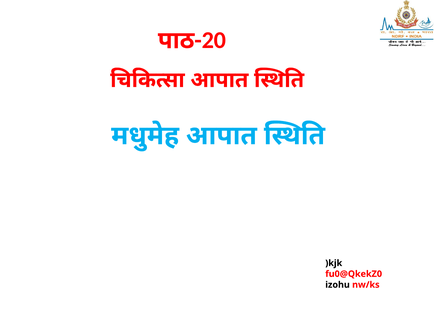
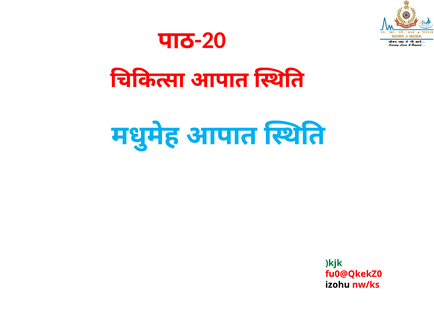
)kjk colour: black -> green
